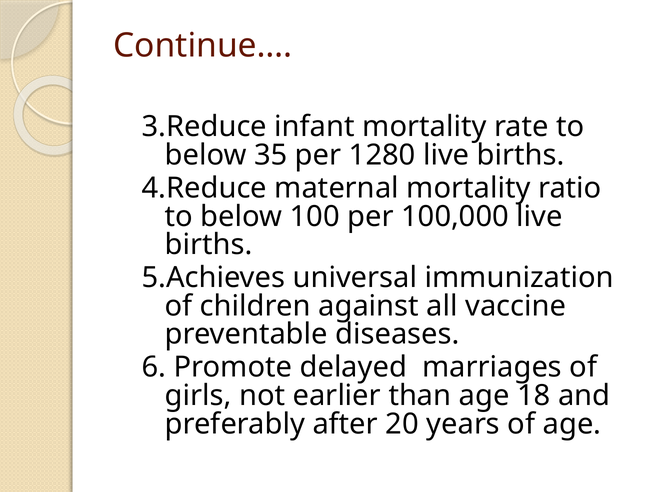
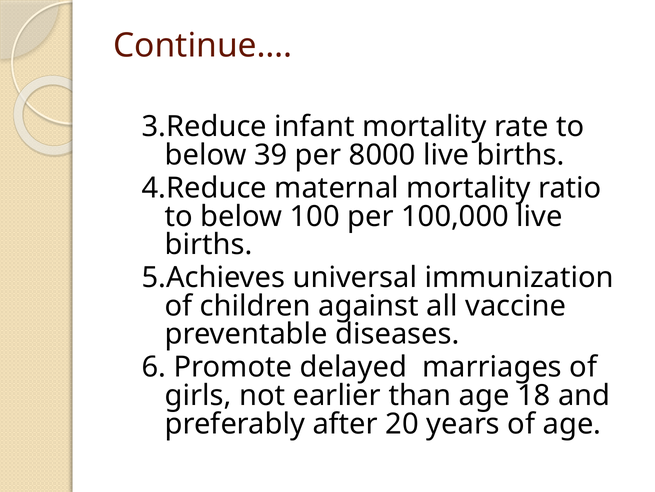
35: 35 -> 39
1280: 1280 -> 8000
